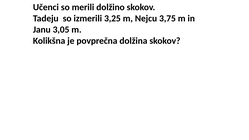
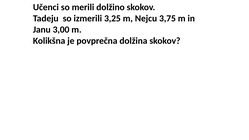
3,05: 3,05 -> 3,00
